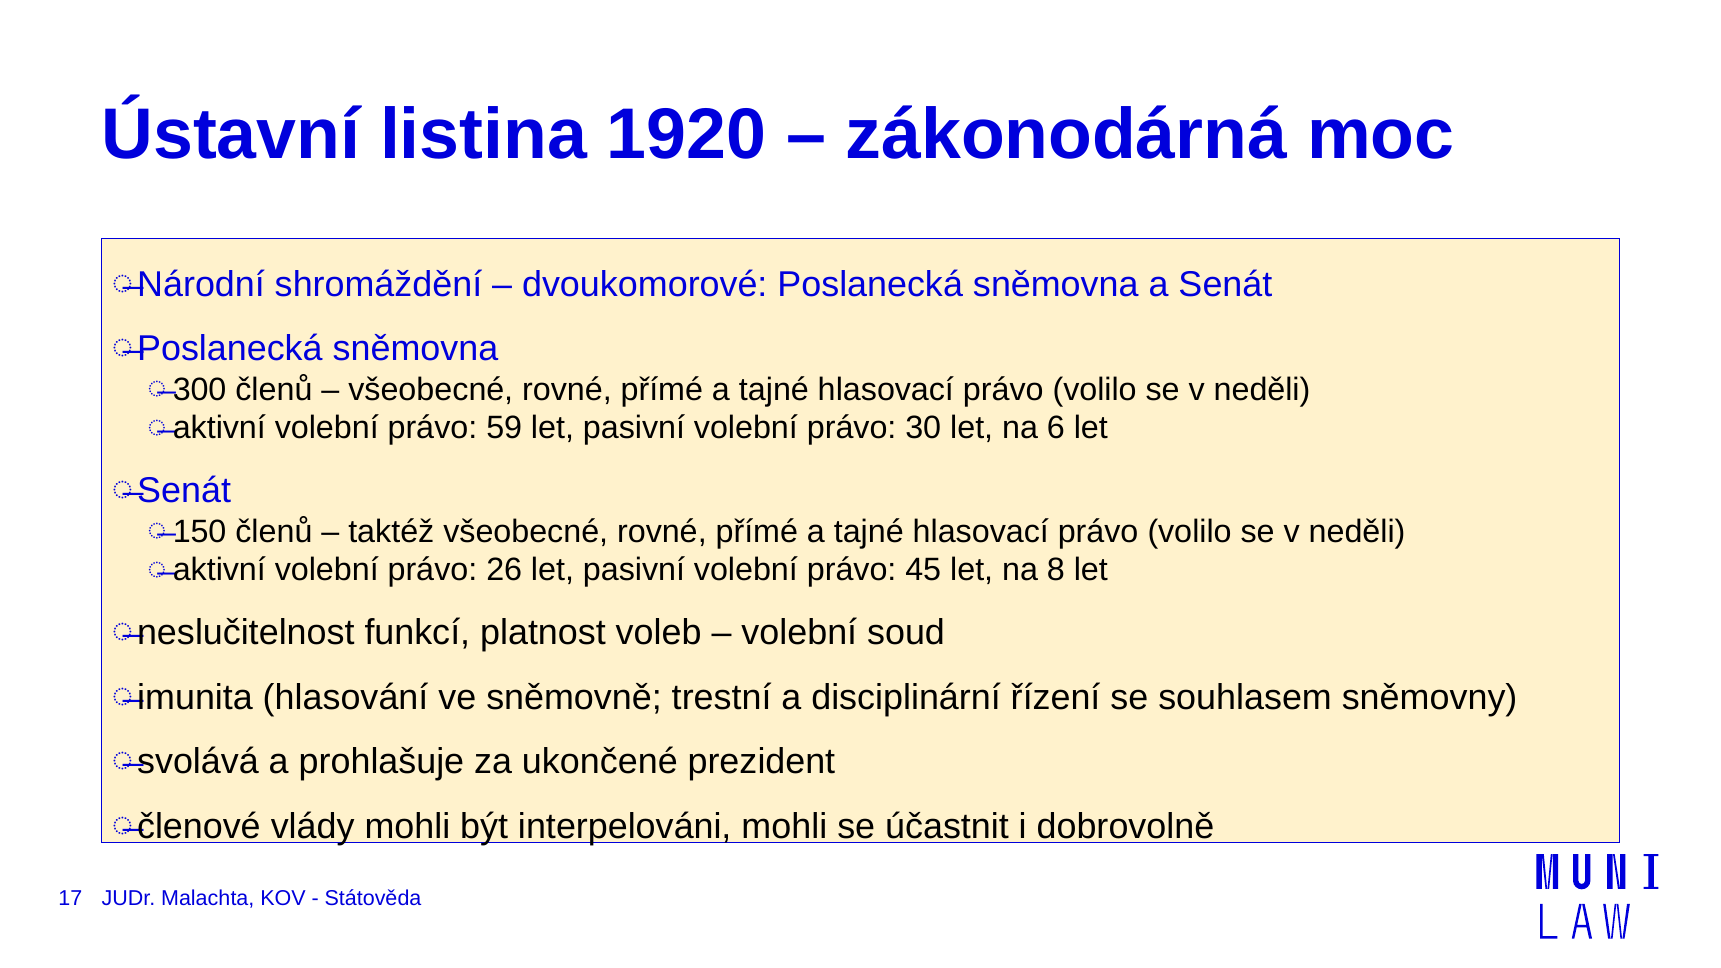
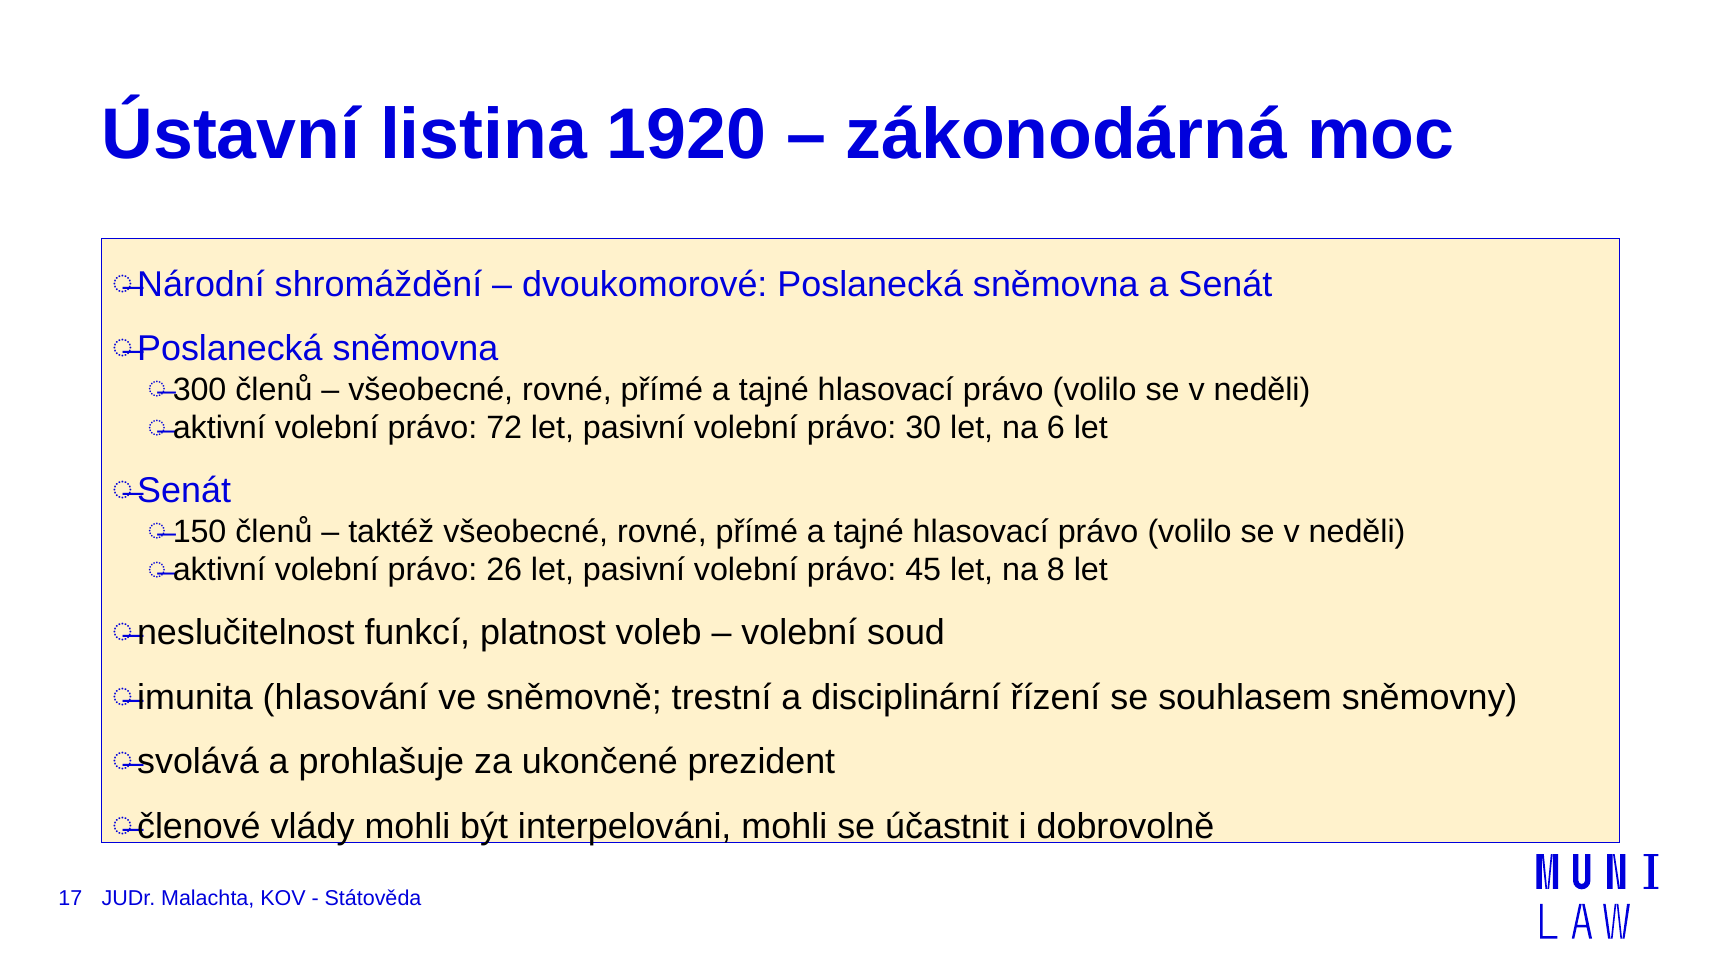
59: 59 -> 72
